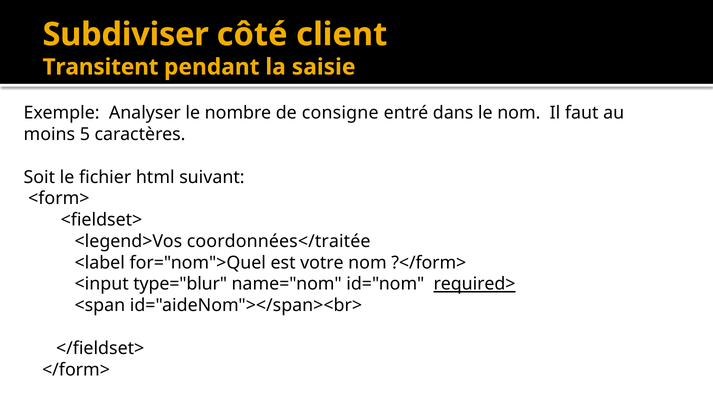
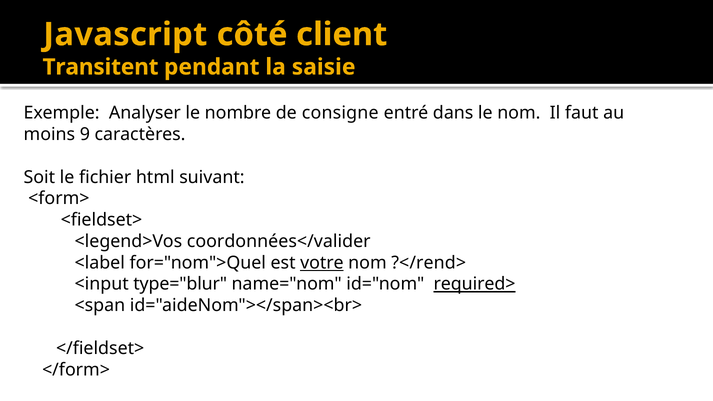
Subdiviser: Subdiviser -> Javascript
5: 5 -> 9
coordonnées</traitée: coordonnées</traitée -> coordonnées</valider
votre underline: none -> present
?</form>: ?</form> -> ?</rend>
